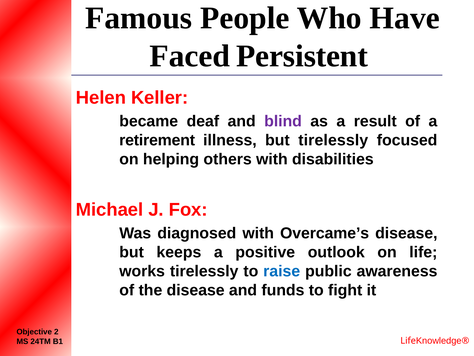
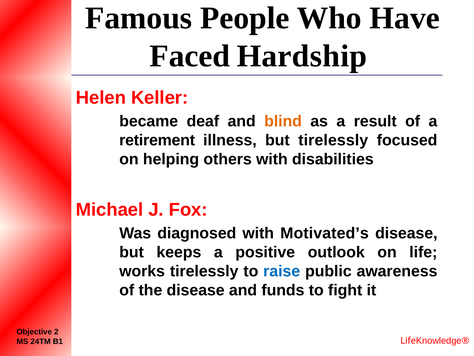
Persistent: Persistent -> Hardship
blind colour: purple -> orange
Overcame’s: Overcame’s -> Motivated’s
